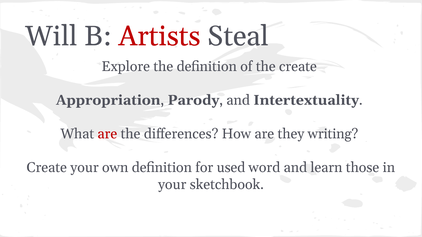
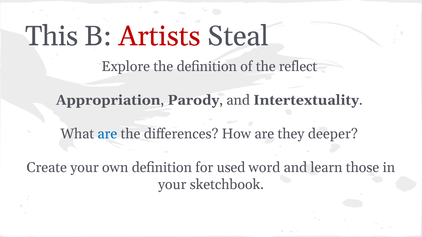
Will: Will -> This
the create: create -> reflect
are at (107, 134) colour: red -> blue
writing: writing -> deeper
